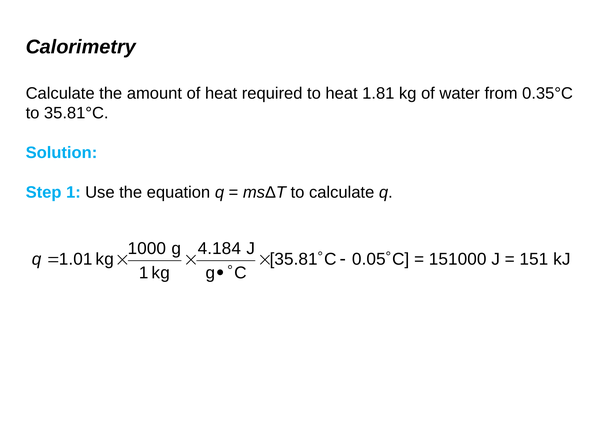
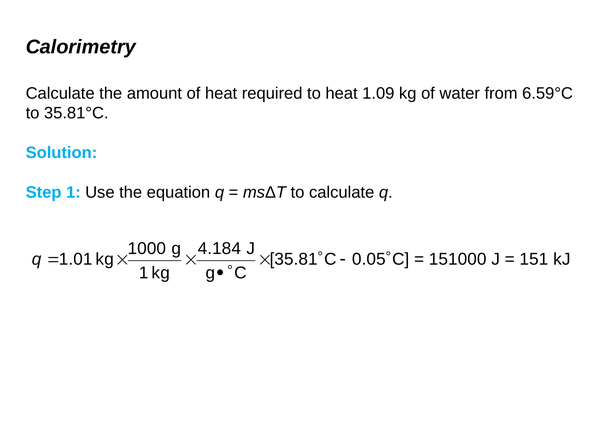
1.81: 1.81 -> 1.09
0.35°C: 0.35°C -> 6.59°C
